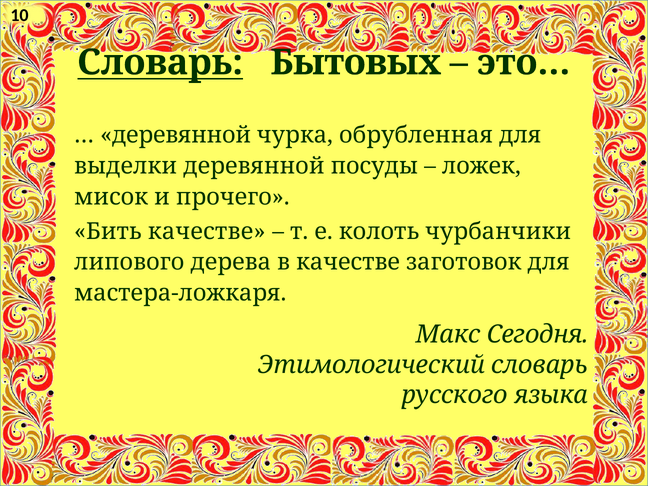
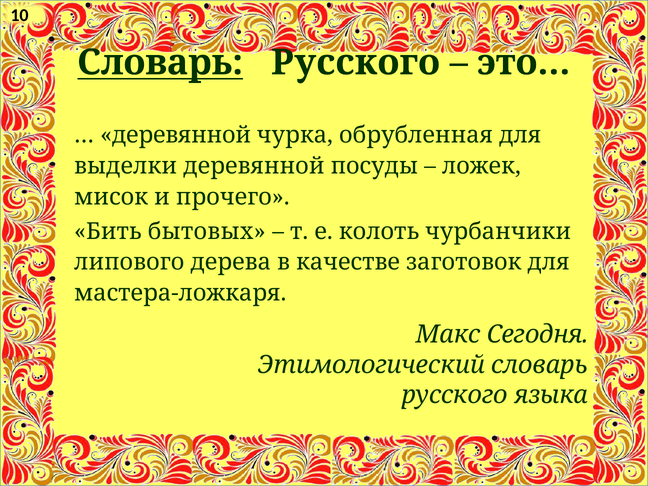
Бытовых at (356, 62): Бытовых -> Русского
Бить качестве: качестве -> бытовых
